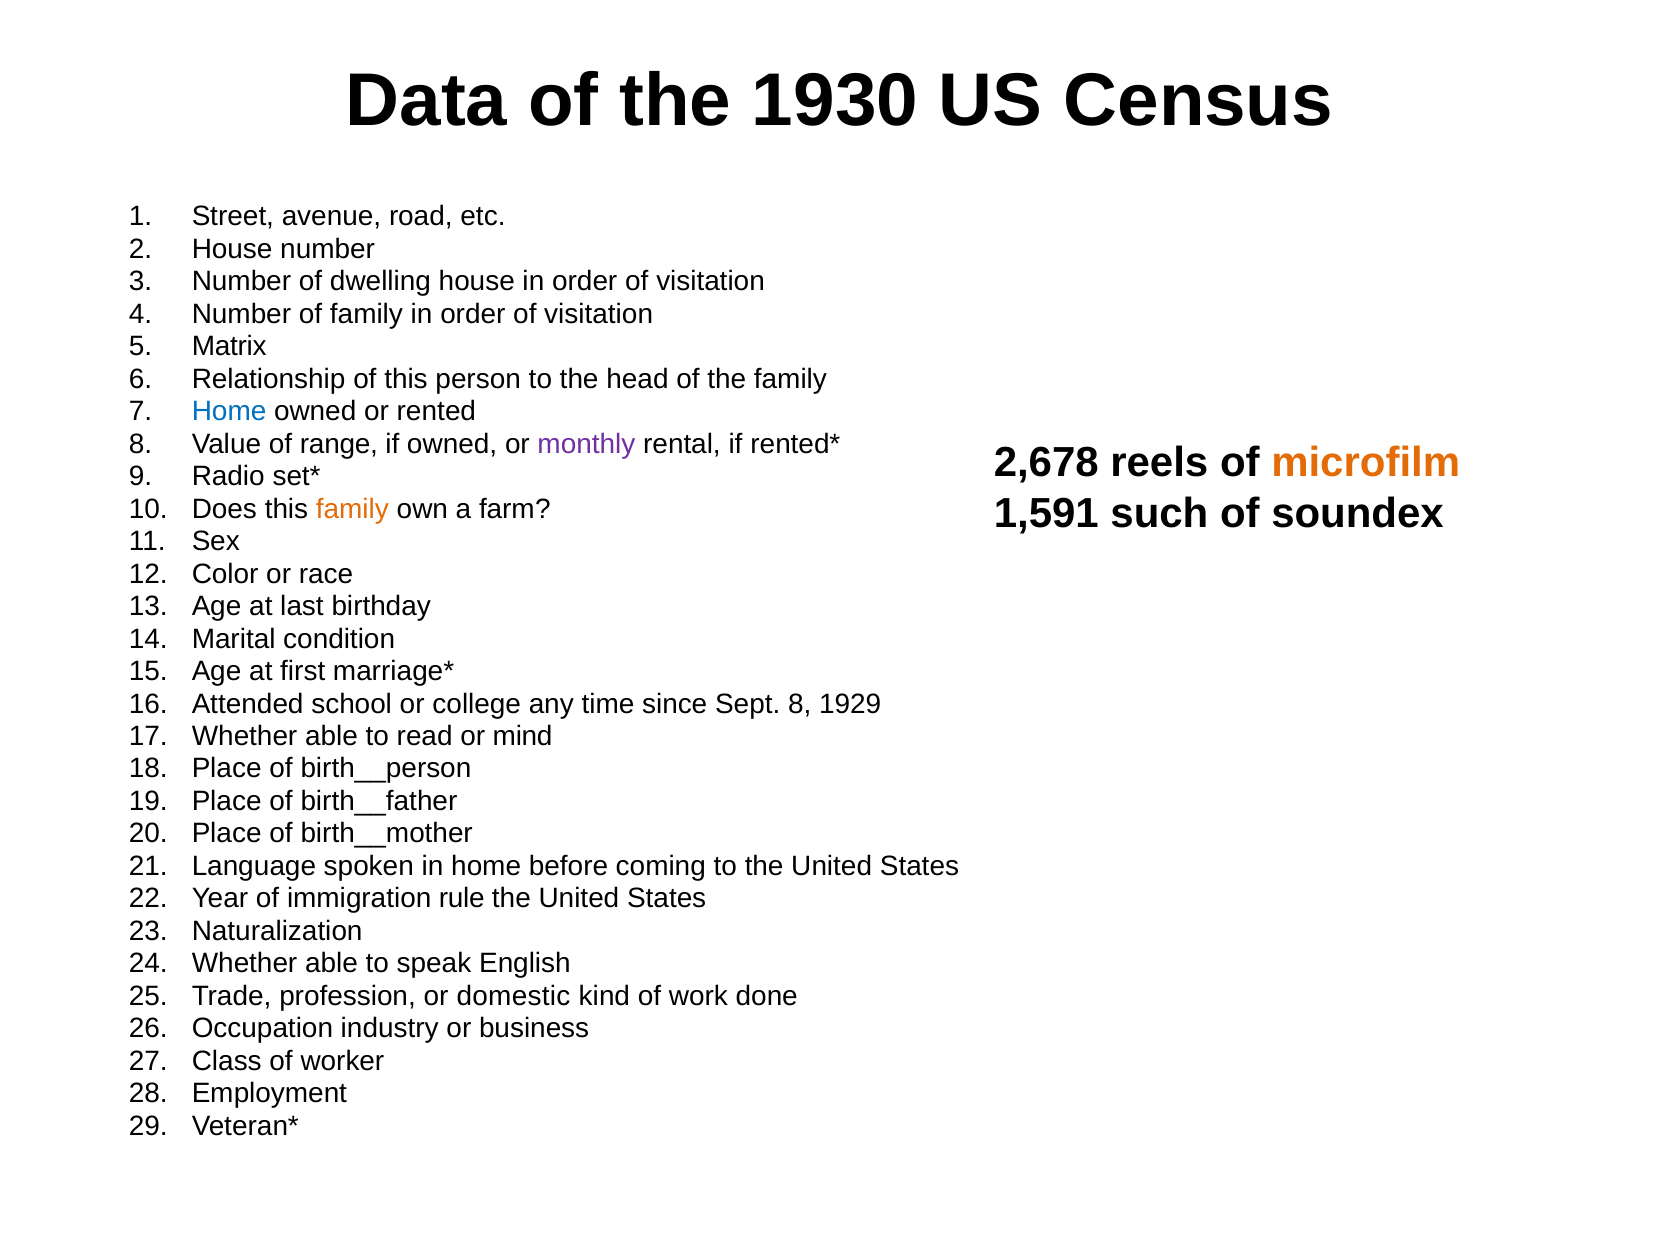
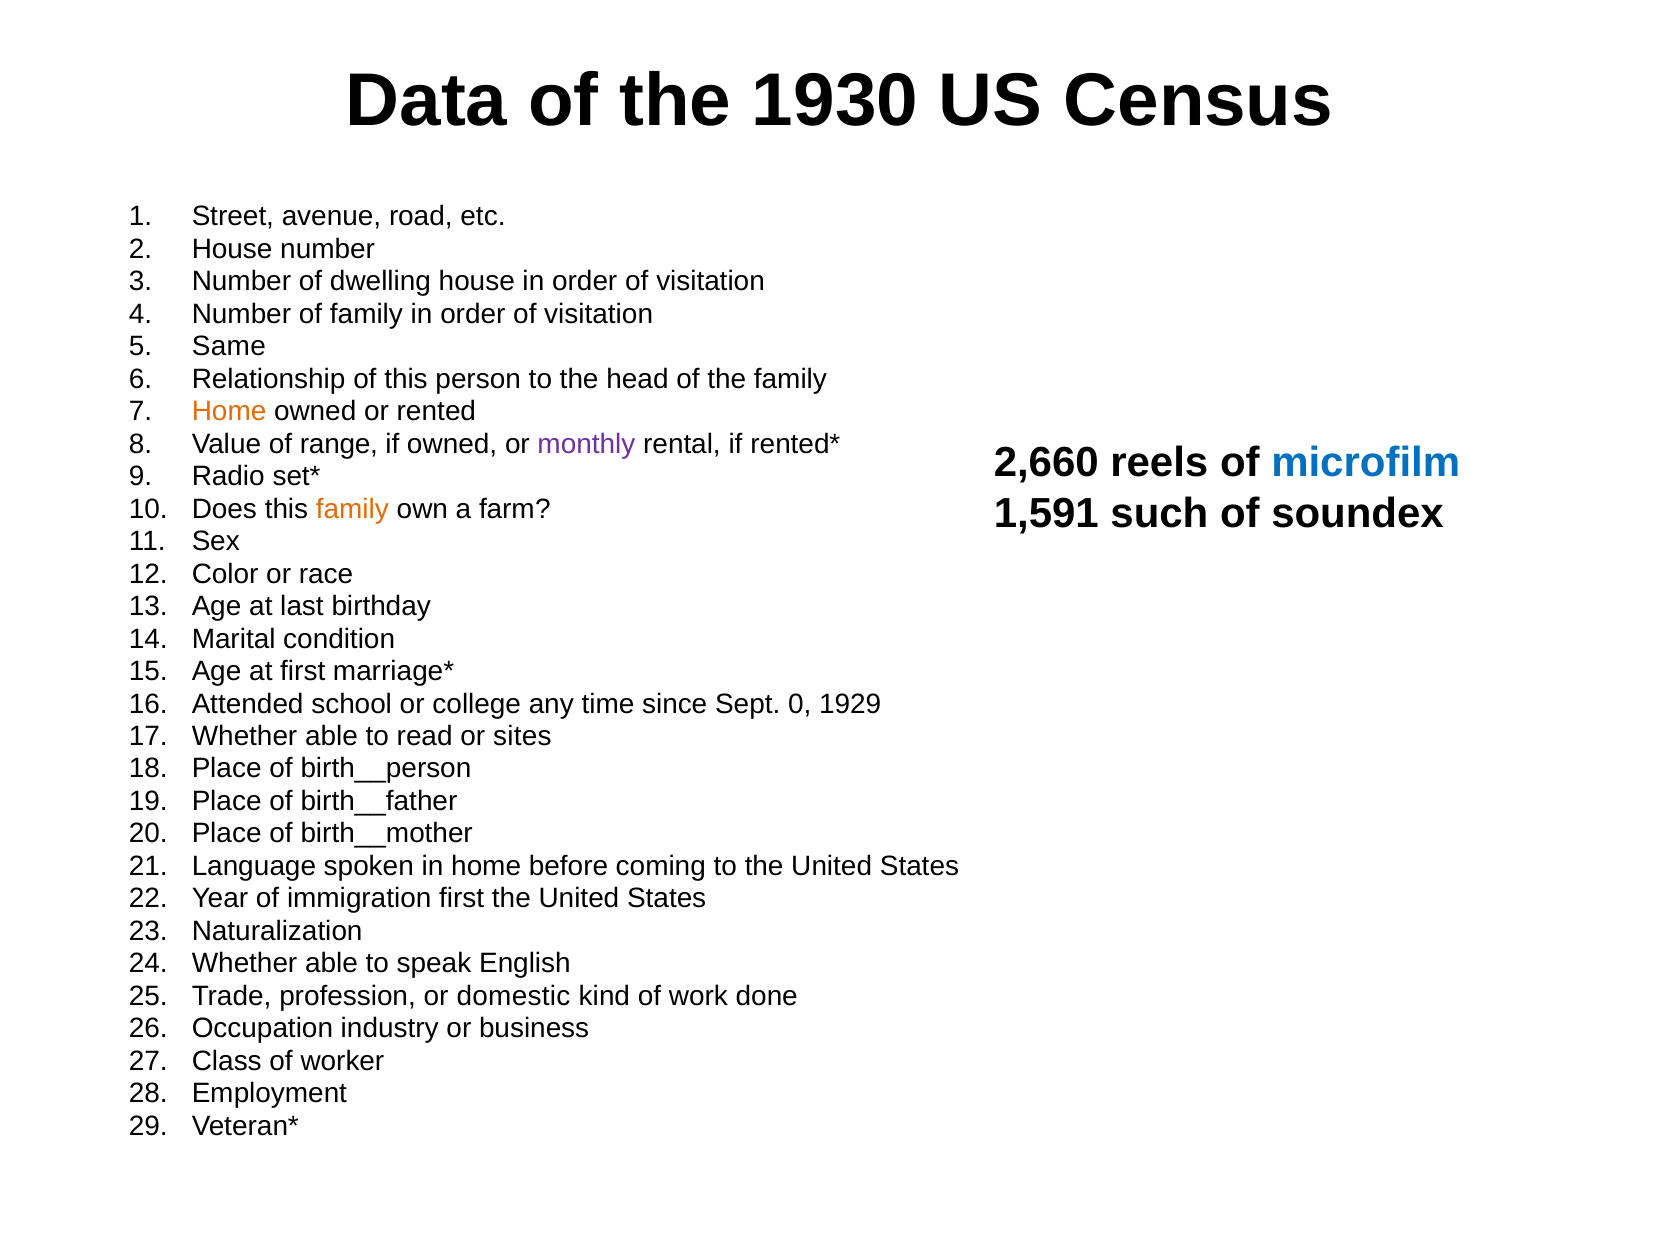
Matrix: Matrix -> Same
Home at (229, 411) colour: blue -> orange
2,678: 2,678 -> 2,660
microfilm colour: orange -> blue
Sept 8: 8 -> 0
mind: mind -> sites
immigration rule: rule -> first
